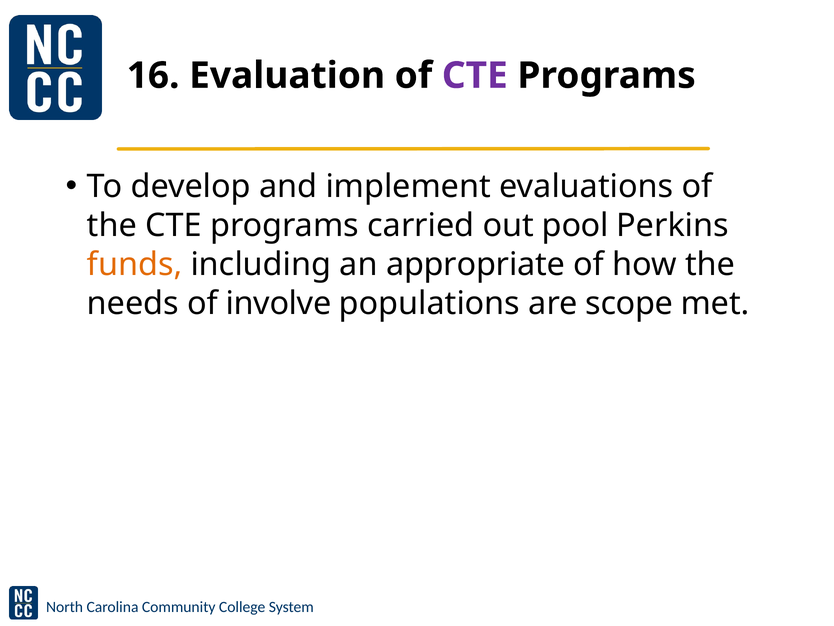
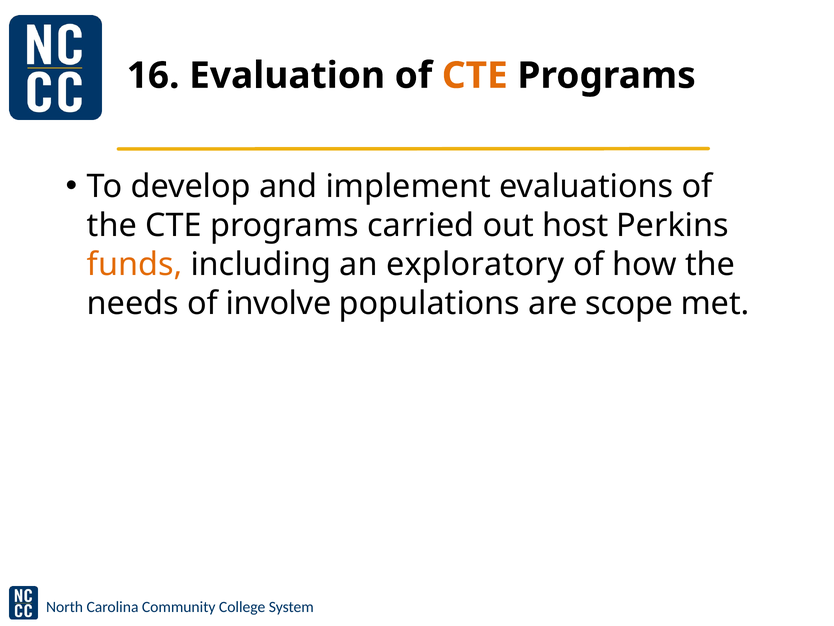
CTE at (475, 76) colour: purple -> orange
pool: pool -> host
appropriate: appropriate -> exploratory
